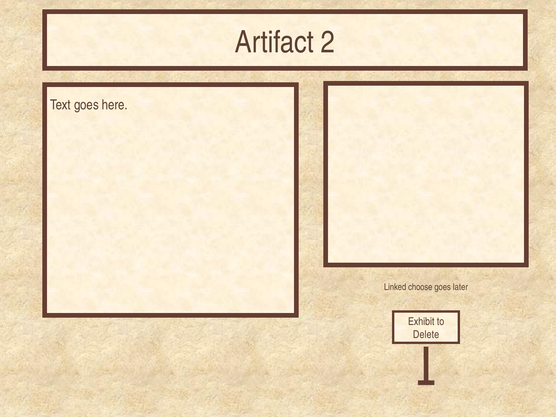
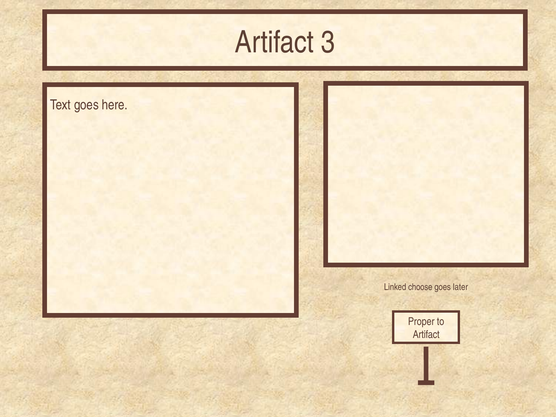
2: 2 -> 3
Exhibit: Exhibit -> Proper
Delete at (426, 335): Delete -> Artifact
